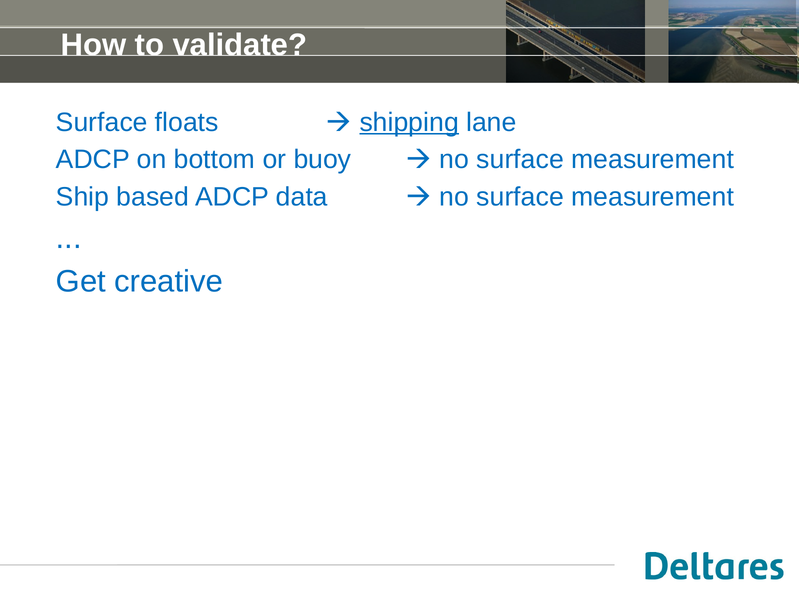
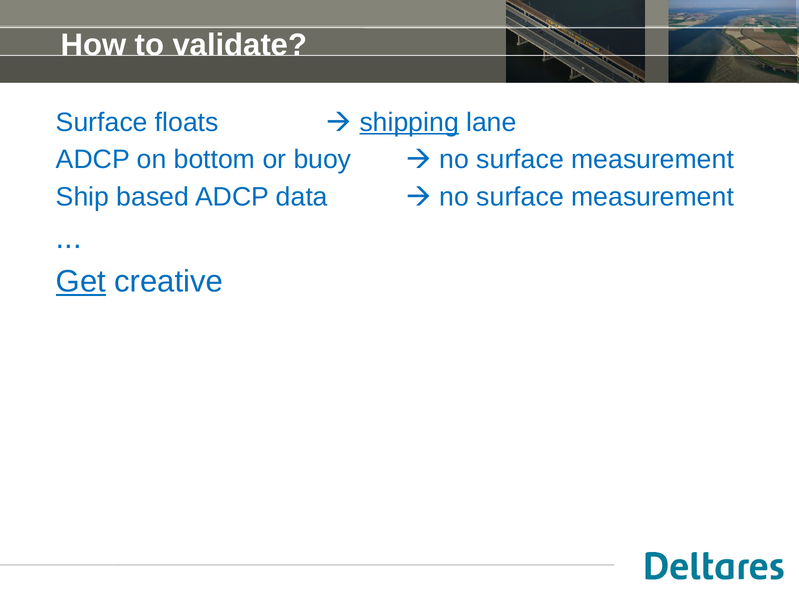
Get underline: none -> present
